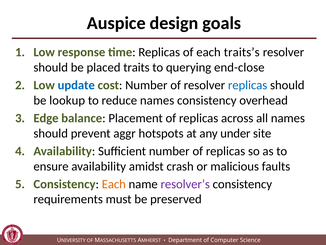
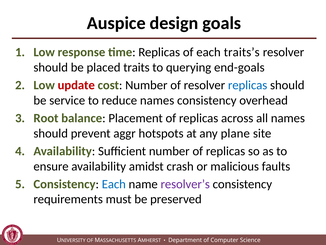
end-close: end-close -> end-goals
update colour: blue -> red
lookup: lookup -> service
Edge: Edge -> Root
under: under -> plane
Each at (114, 184) colour: orange -> blue
